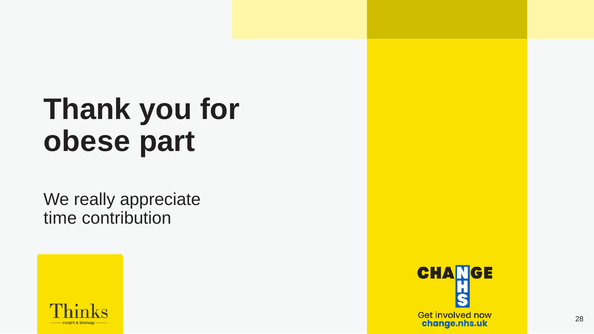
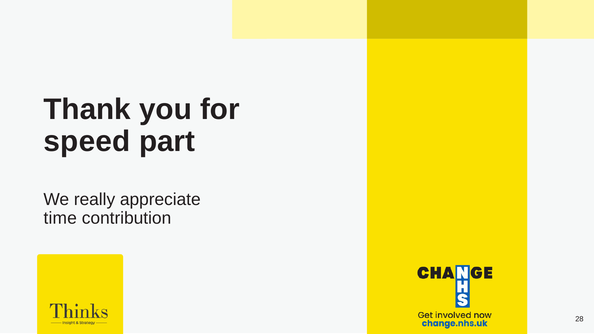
obese: obese -> speed
